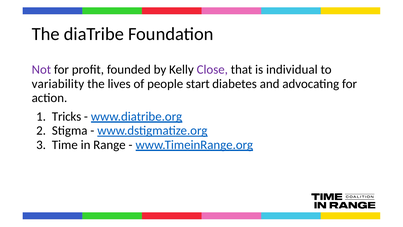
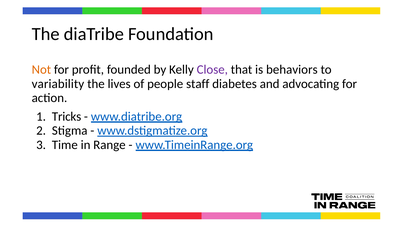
Not colour: purple -> orange
individual: individual -> behaviors
start: start -> staff
